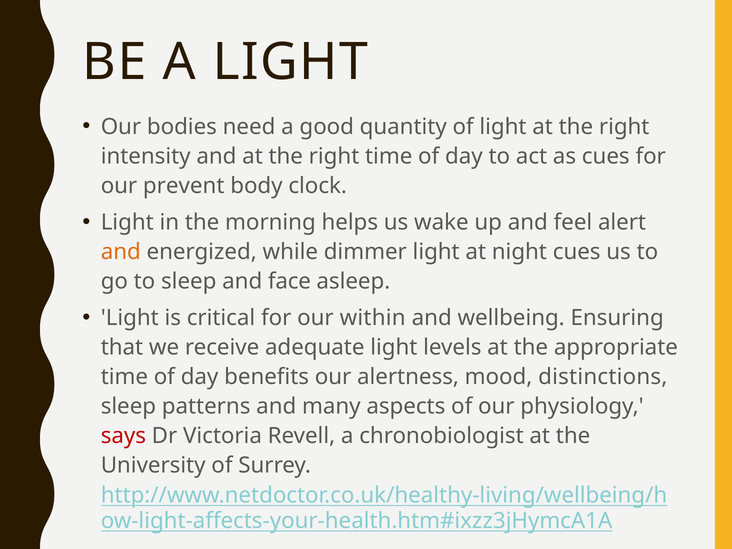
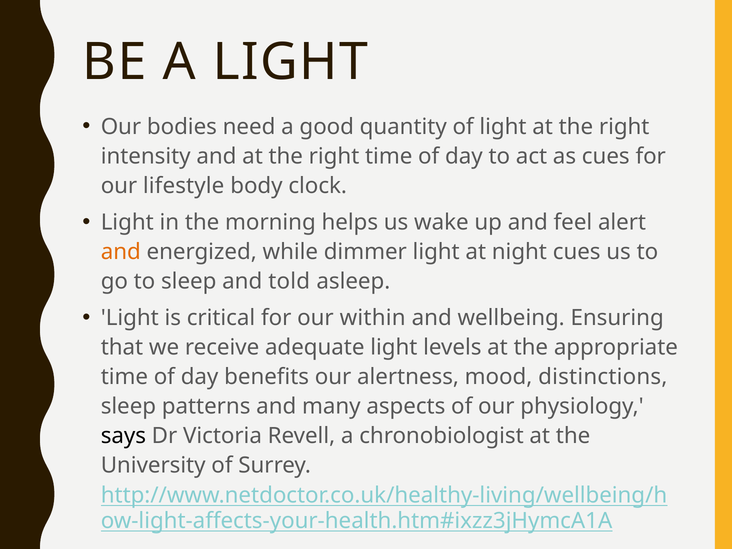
prevent: prevent -> lifestyle
face: face -> told
says colour: red -> black
